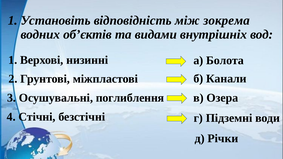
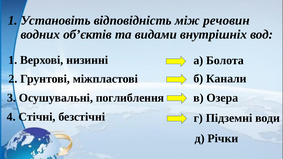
зокрема: зокрема -> речовин
